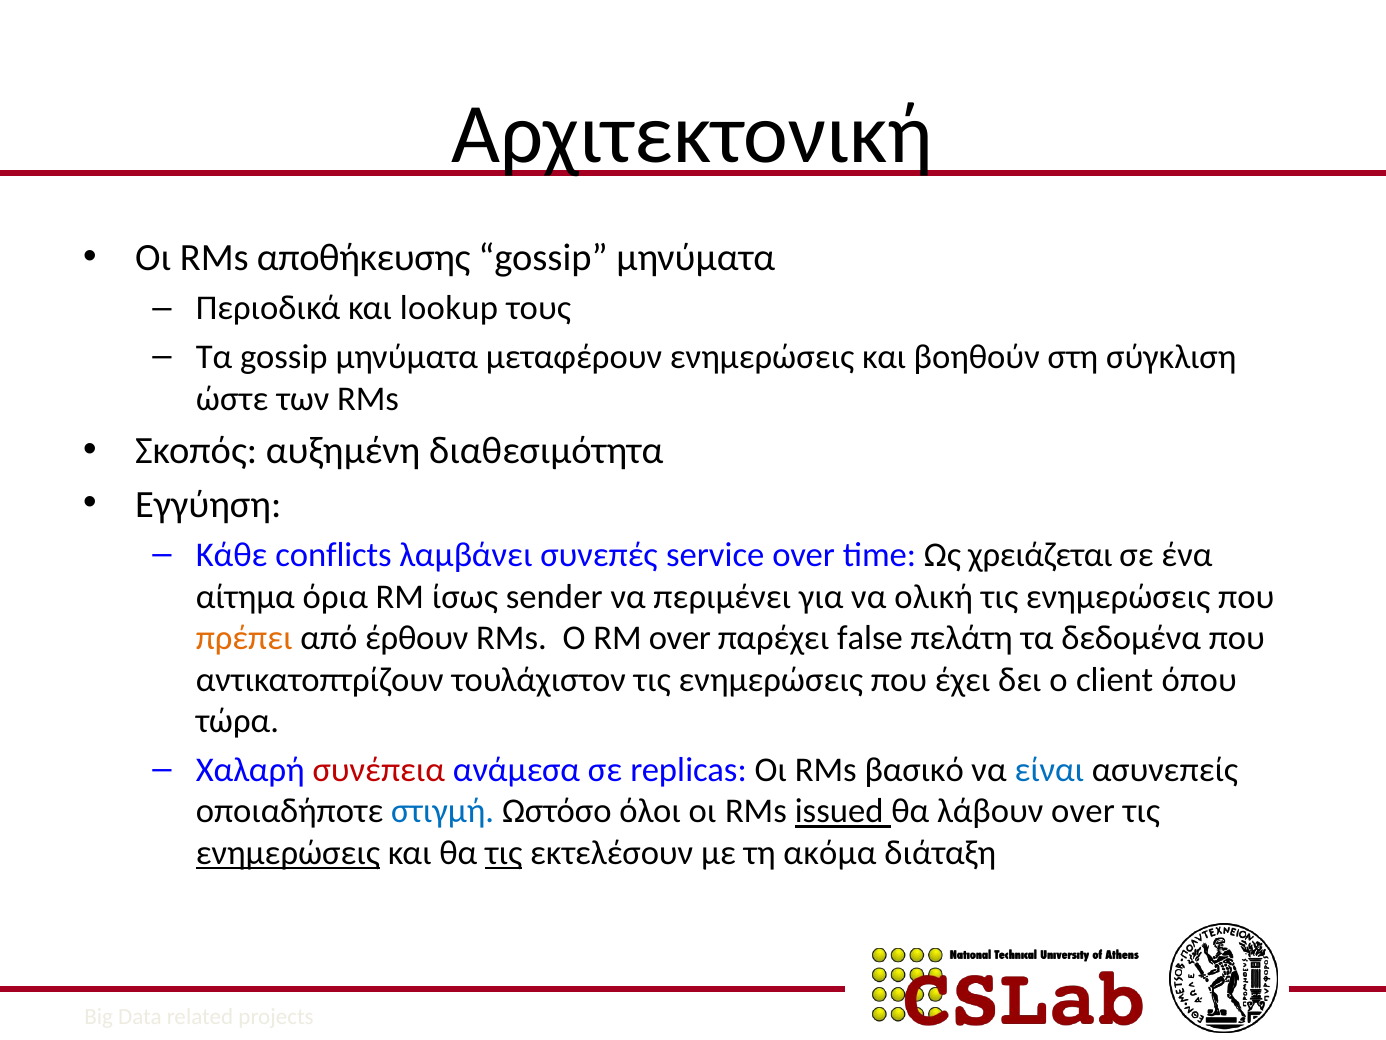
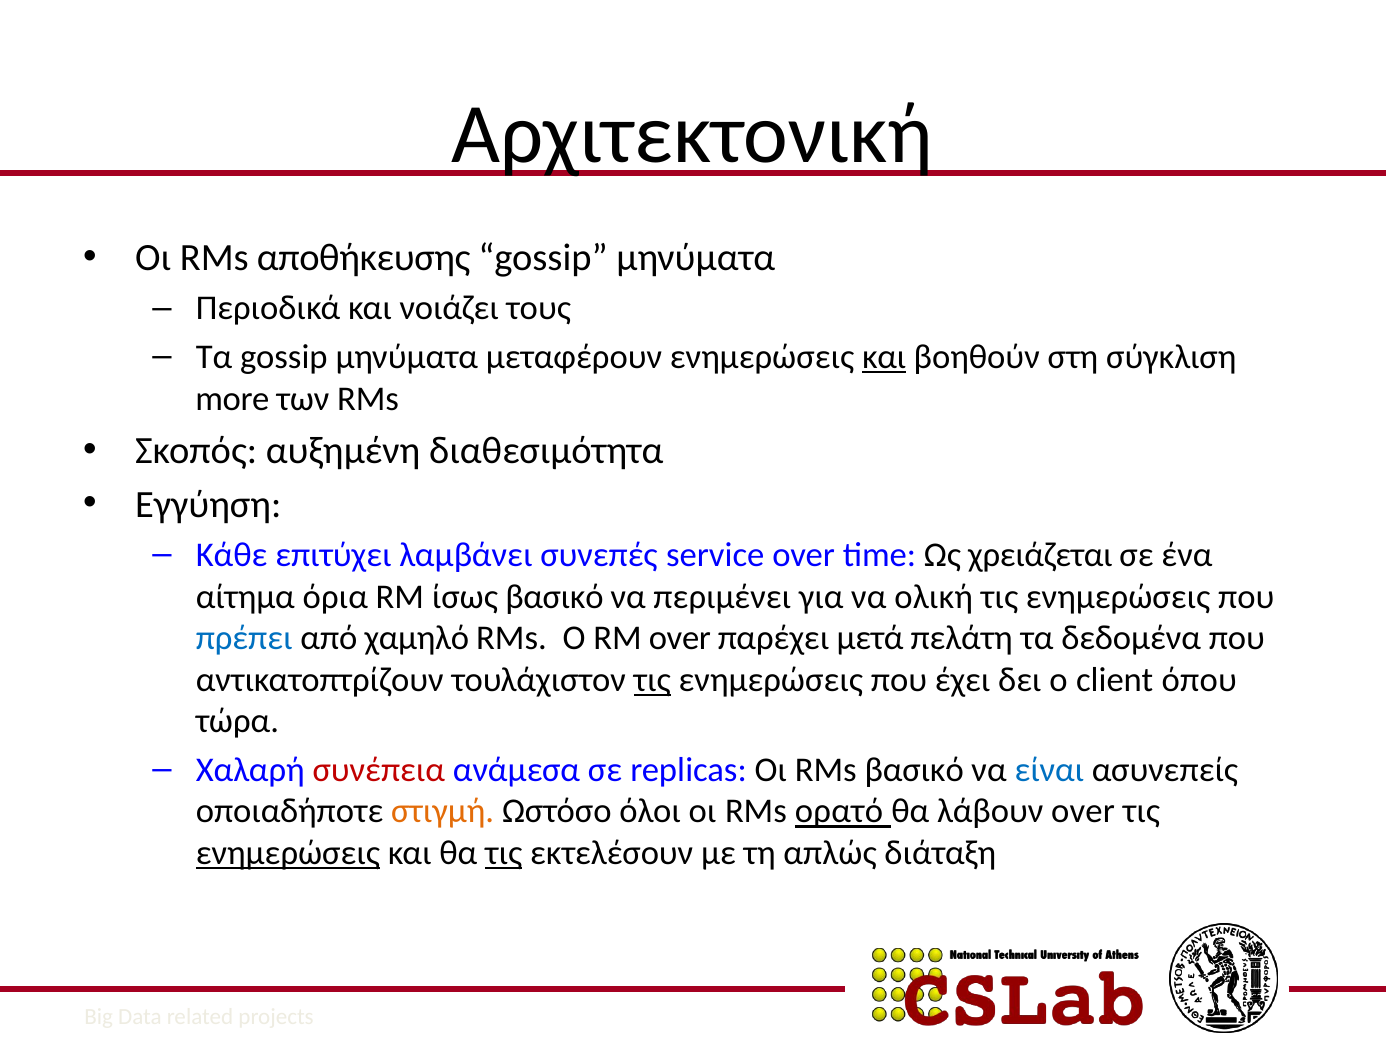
lookup: lookup -> νοιάζει
και at (884, 357) underline: none -> present
ώστε: ώστε -> more
conflicts: conflicts -> επιτύχει
ίσως sender: sender -> βασικό
πρέπει colour: orange -> blue
έρθουν: έρθουν -> χαμηλό
false: false -> μετά
τις at (652, 679) underline: none -> present
στιγμή colour: blue -> orange
issued: issued -> ορατό
ακόμα: ακόμα -> απλώς
